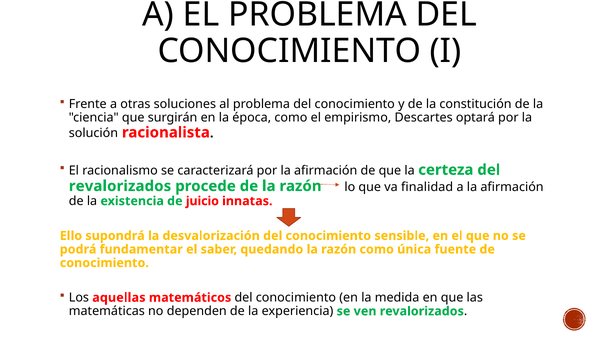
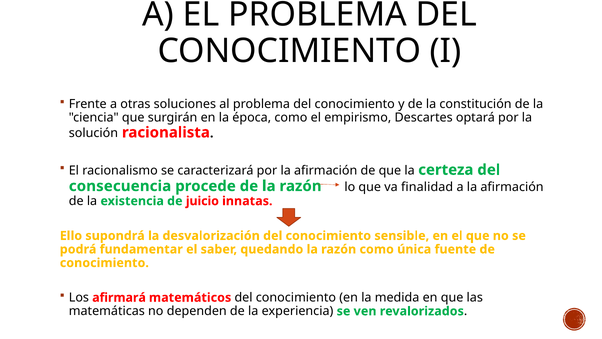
revalorizados at (120, 186): revalorizados -> consecuencia
aquellas: aquellas -> afirmará
